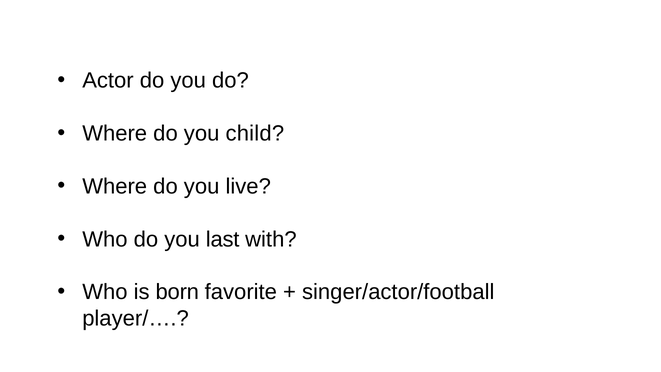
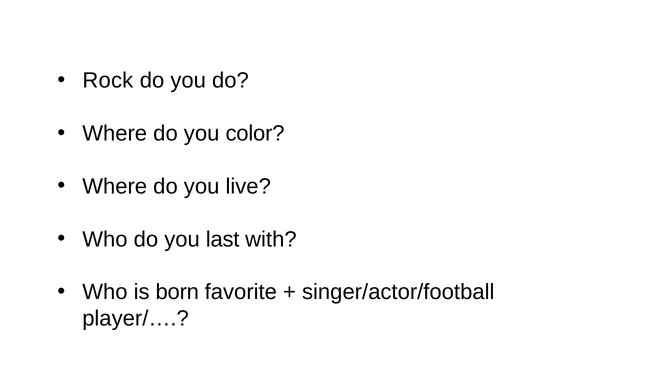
Actor: Actor -> Rock
child: child -> color
